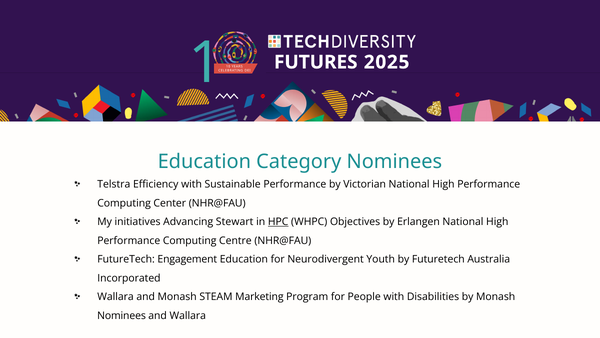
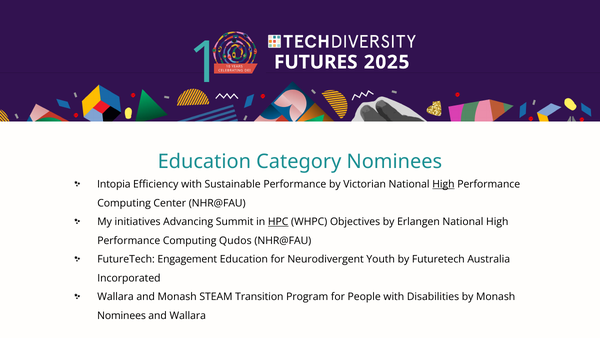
Telstra: Telstra -> Intopia
High at (443, 184) underline: none -> present
Stewart: Stewart -> Summit
Centre: Centre -> Qudos
Marketing: Marketing -> Transition
